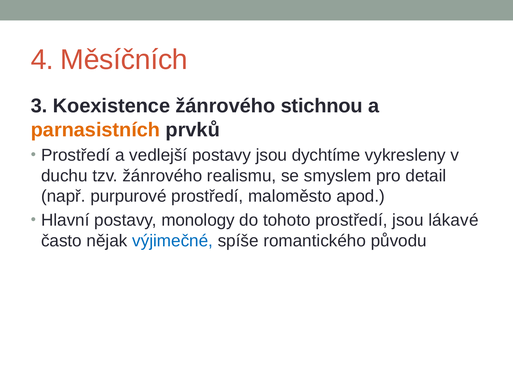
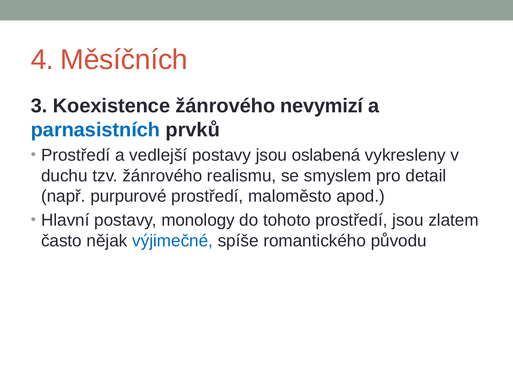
stichnou: stichnou -> nevymizí
parnasistních colour: orange -> blue
dychtíme: dychtíme -> oslabená
lákavé: lákavé -> zlatem
